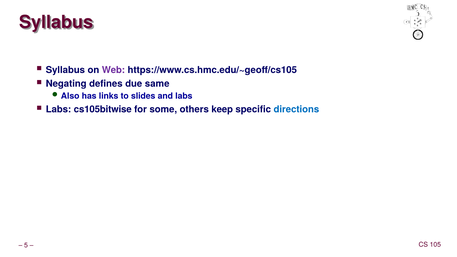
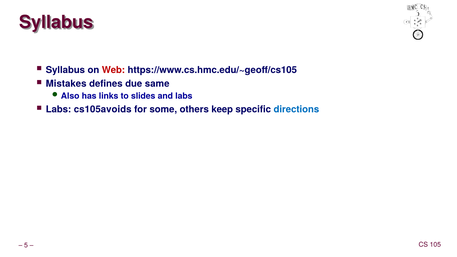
Web colour: purple -> red
Negating: Negating -> Mistakes
cs105bitwise: cs105bitwise -> cs105avoids
